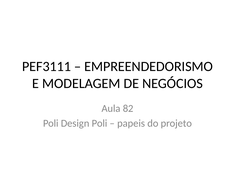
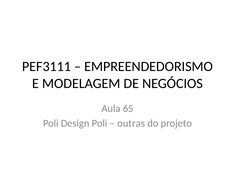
82: 82 -> 65
papeis: papeis -> outras
